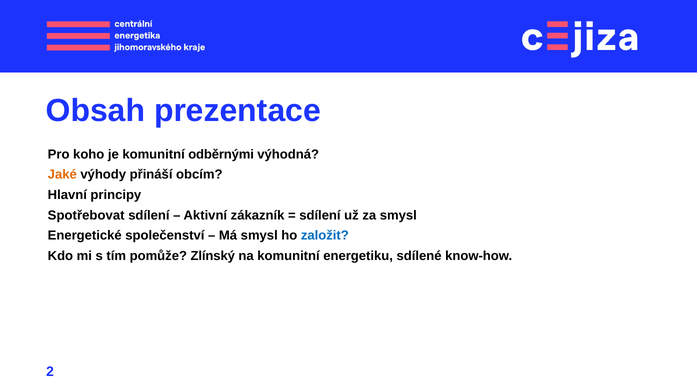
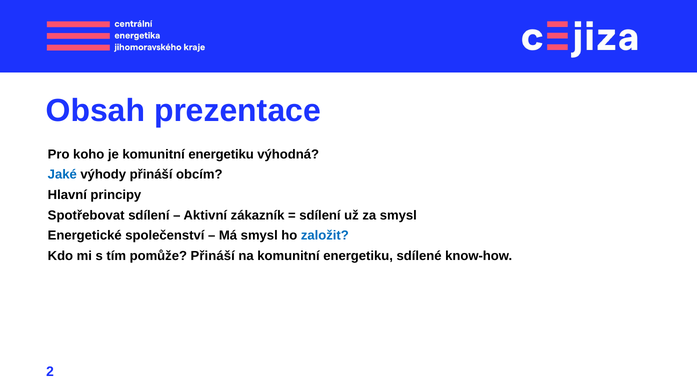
je komunitní odběrnými: odběrnými -> energetiku
Jaké colour: orange -> blue
pomůže Zlínský: Zlínský -> Přináší
